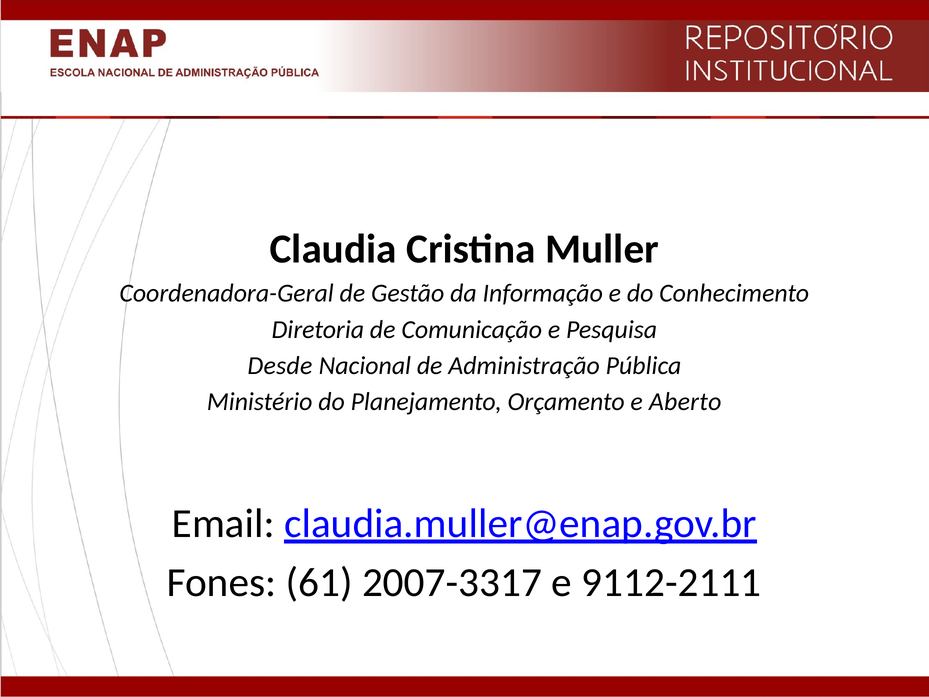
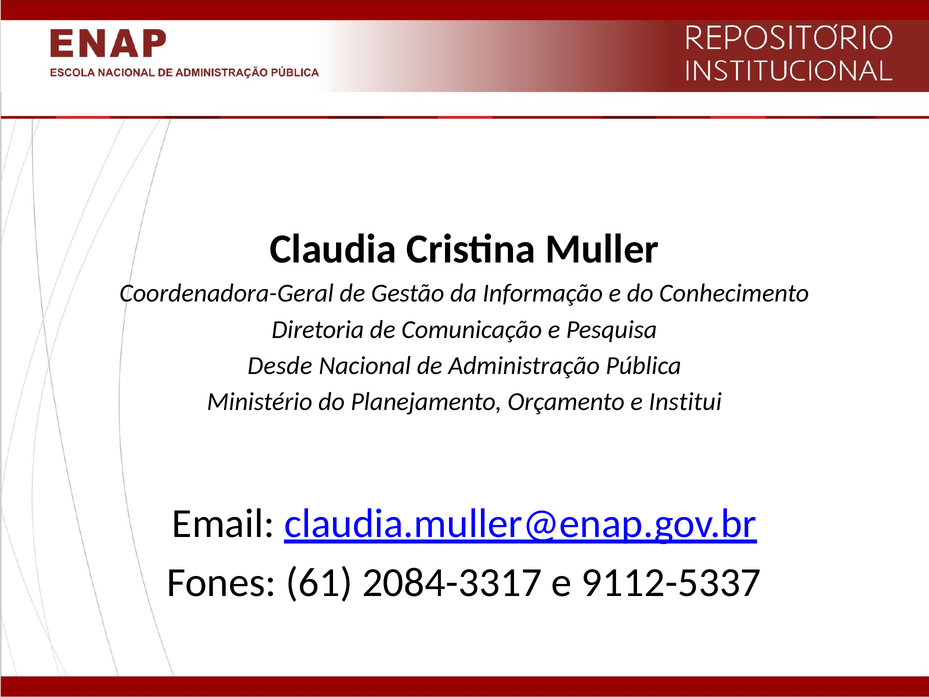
Aberto: Aberto -> Institui
2007-3317: 2007-3317 -> 2084-3317
9112-2111: 9112-2111 -> 9112-5337
